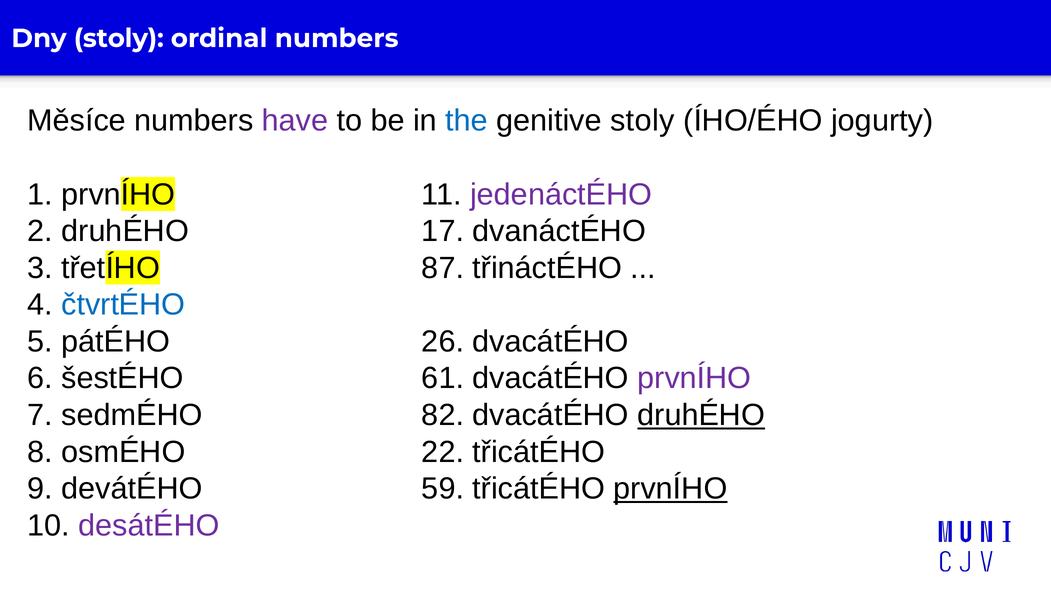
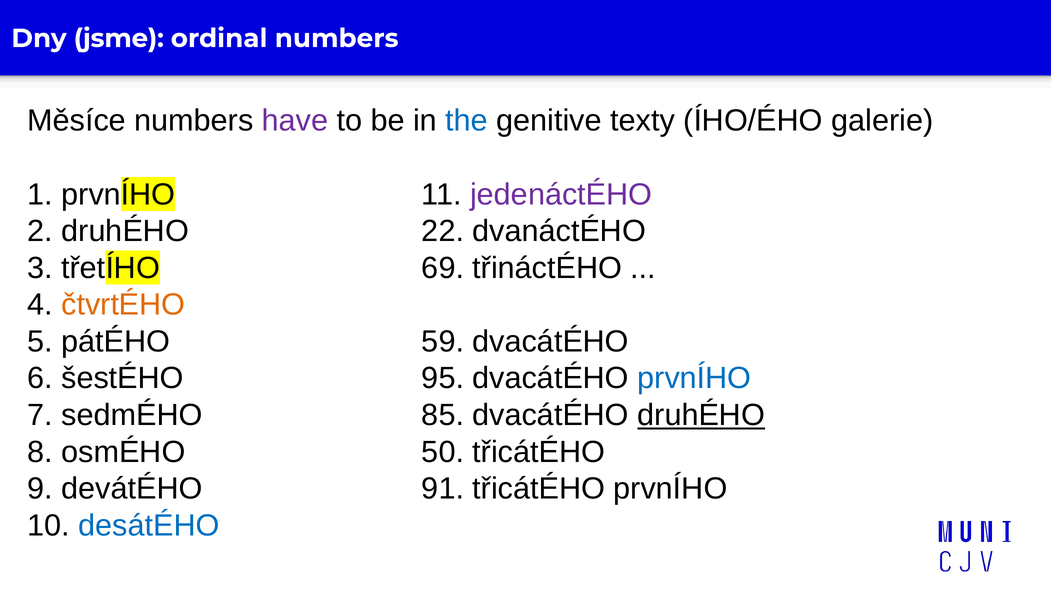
Dny stoly: stoly -> jsme
genitive stoly: stoly -> texty
jogurty: jogurty -> galerie
17: 17 -> 22
87: 87 -> 69
čtvrtÉHO colour: blue -> orange
26: 26 -> 59
61: 61 -> 95
prvnÍHO at (694, 378) colour: purple -> blue
82: 82 -> 85
22: 22 -> 50
59: 59 -> 91
prvnÍHO at (670, 489) underline: present -> none
desátÉHO colour: purple -> blue
